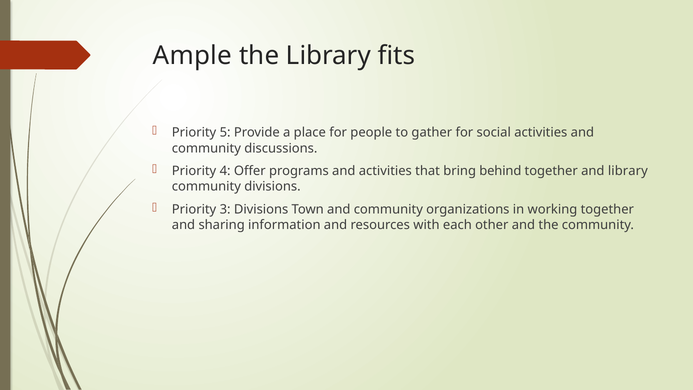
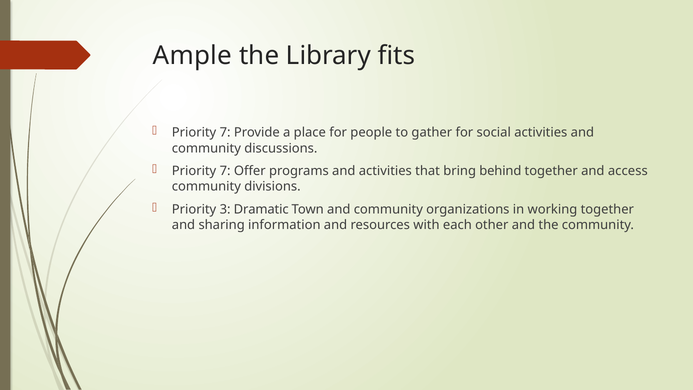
5 at (225, 133): 5 -> 7
4 at (225, 171): 4 -> 7
and library: library -> access
3 Divisions: Divisions -> Dramatic
